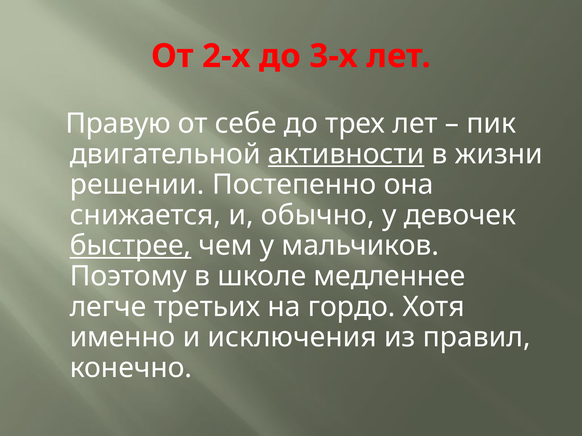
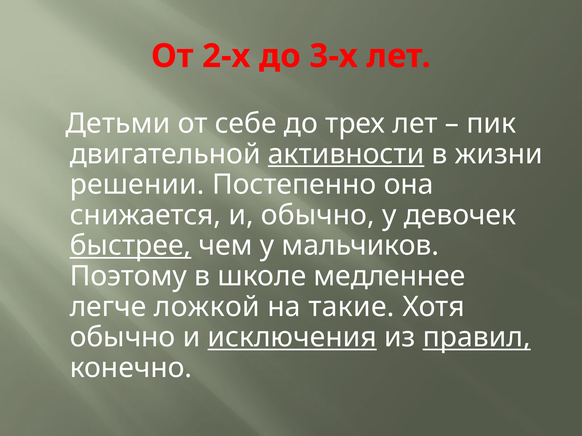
Правую: Правую -> Детьми
третьих: третьих -> ложкой
гордо: гордо -> такие
именно at (123, 338): именно -> обычно
исключения underline: none -> present
правил underline: none -> present
